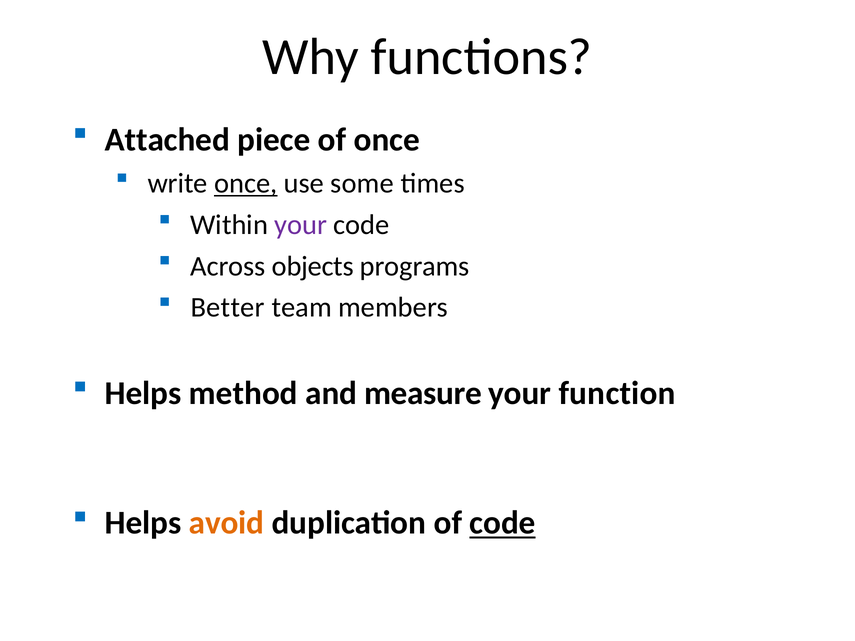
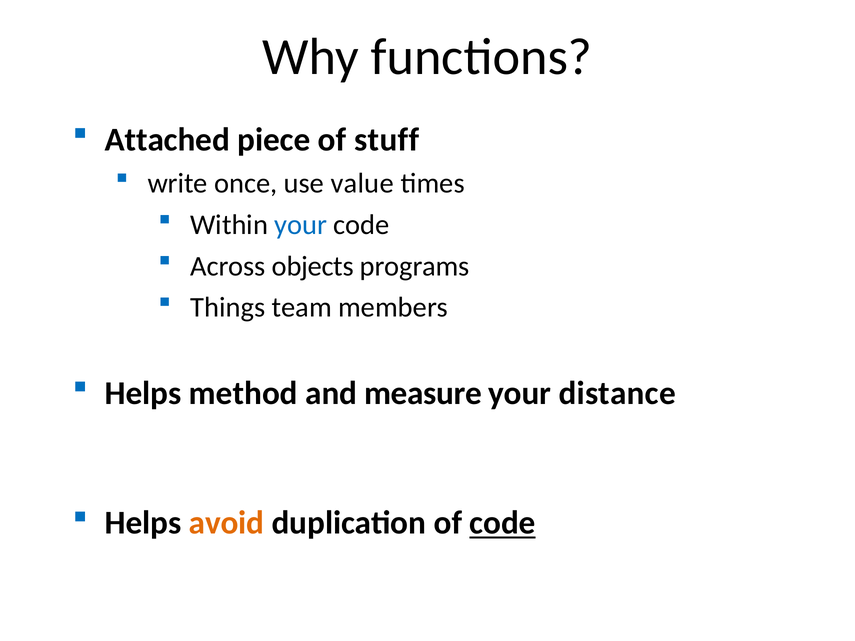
of once: once -> stuff
once at (246, 184) underline: present -> none
some: some -> value
your at (301, 225) colour: purple -> blue
Better: Better -> Things
function: function -> distance
